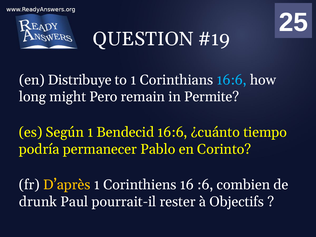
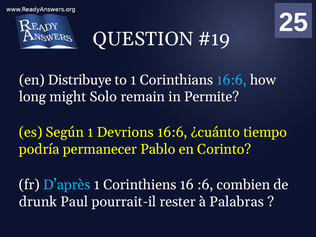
Pero: Pero -> Solo
Bendecid: Bendecid -> Devrions
D’après colour: yellow -> light blue
Objectifs: Objectifs -> Palabras
